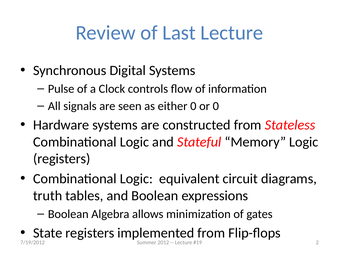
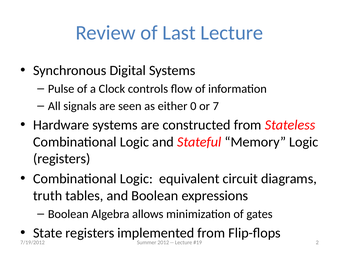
or 0: 0 -> 7
